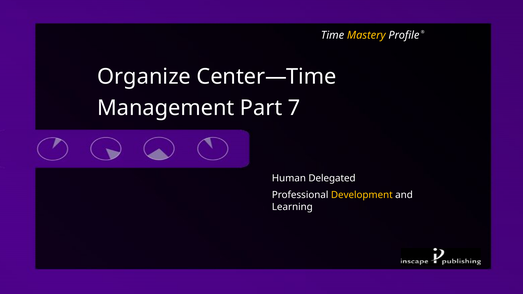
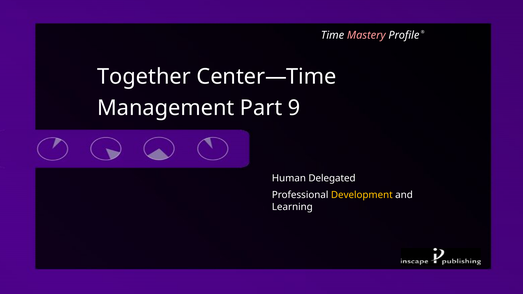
Mastery colour: yellow -> pink
Organize: Organize -> Together
7: 7 -> 9
